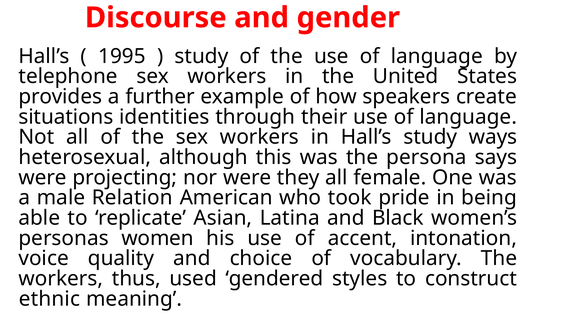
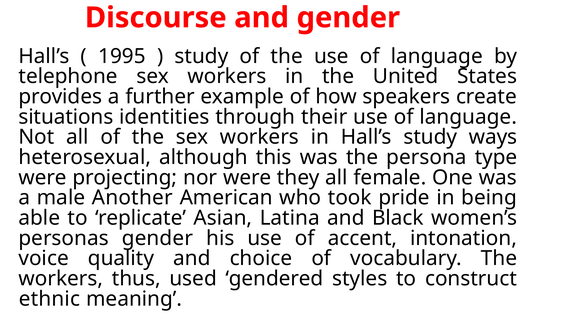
says: says -> type
Relation: Relation -> Another
personas women: women -> gender
